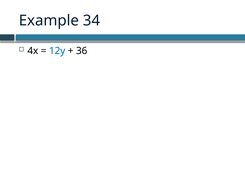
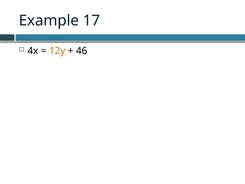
34: 34 -> 17
12y colour: blue -> orange
36: 36 -> 46
